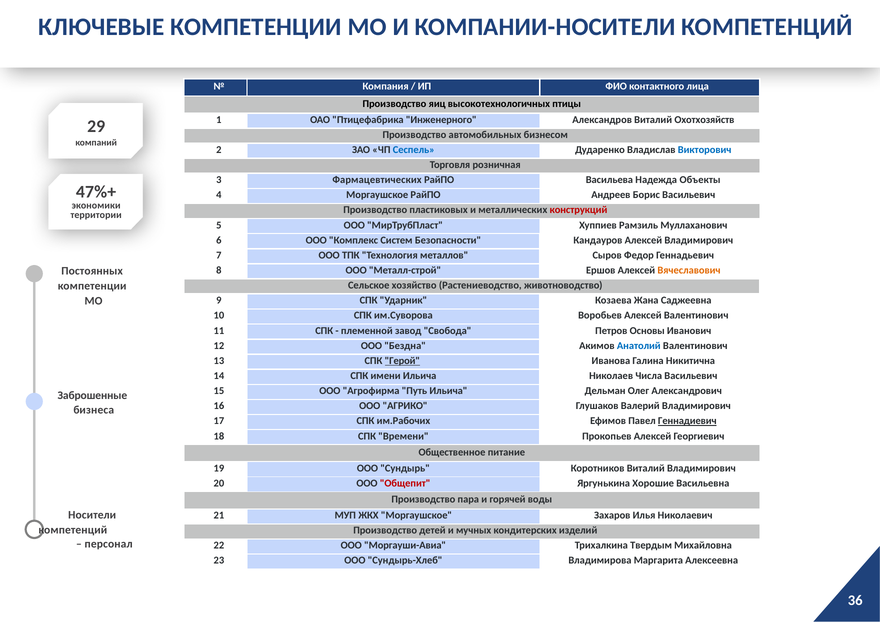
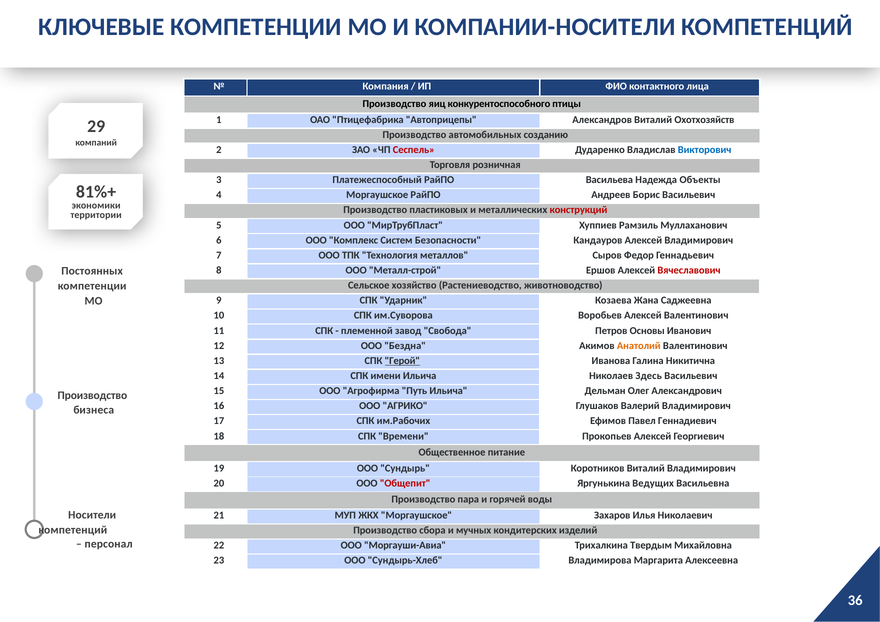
высокотехнологичных: высокотехнологичных -> конкурентоспособного
Инженерного: Инженерного -> Автоприцепы
бизнесом: бизнесом -> созданию
Сеспель colour: blue -> red
Фармацевтических: Фармацевтических -> Платежеспособный
47%+: 47%+ -> 81%+
Вячеславович colour: orange -> red
Анатолий colour: blue -> orange
Числа: Числа -> Здесь
Заброшенные at (92, 395): Заброшенные -> Производство
Геннадиевич underline: present -> none
Хорошие: Хорошие -> Ведущих
детей: детей -> сбора
